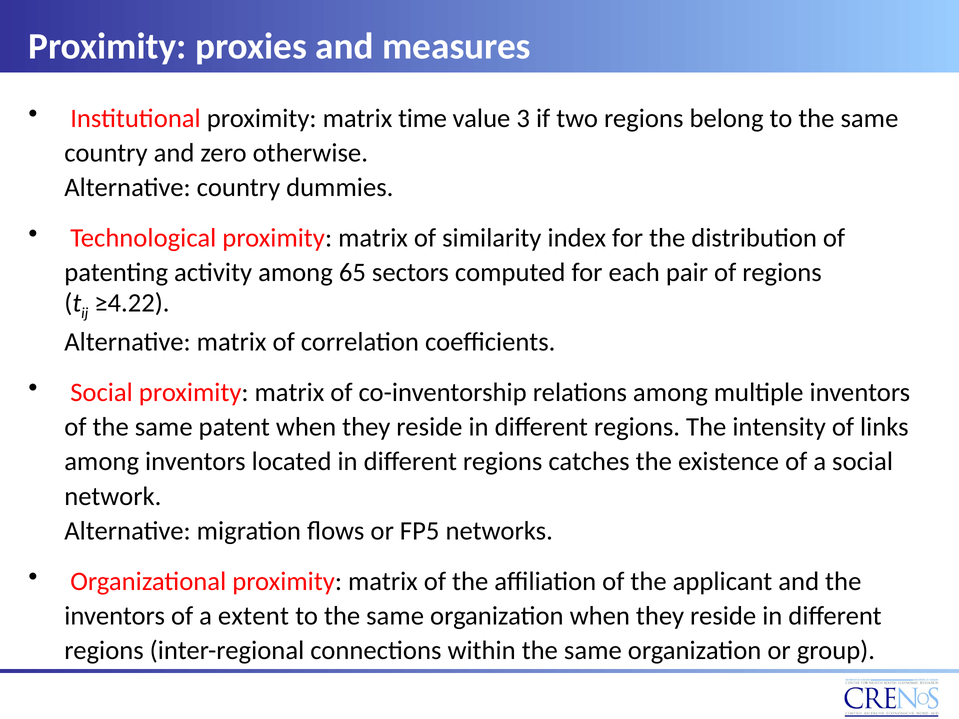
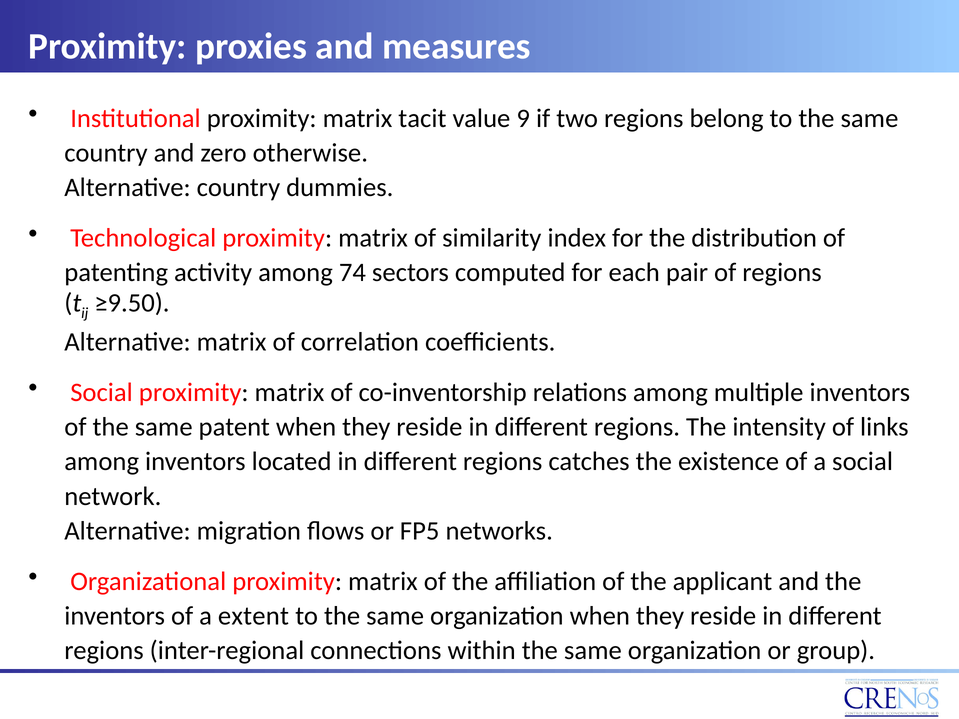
time: time -> tacit
3: 3 -> 9
65: 65 -> 74
≥4.22: ≥4.22 -> ≥9.50
